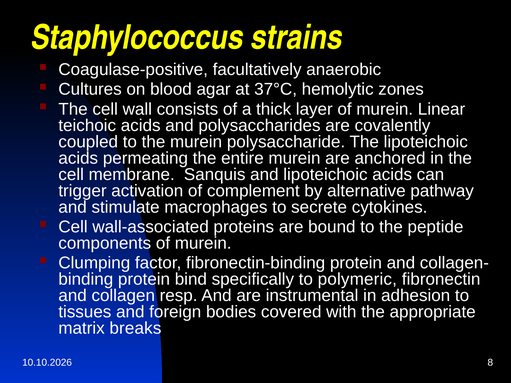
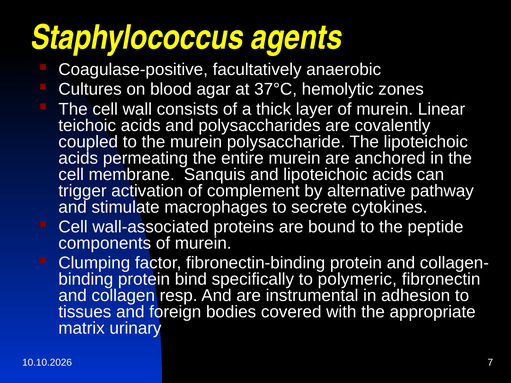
strains: strains -> agents
breaks: breaks -> urinary
8: 8 -> 7
